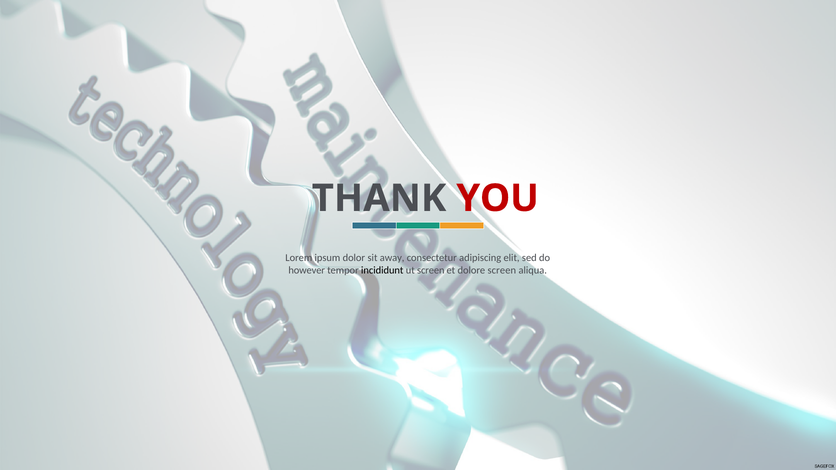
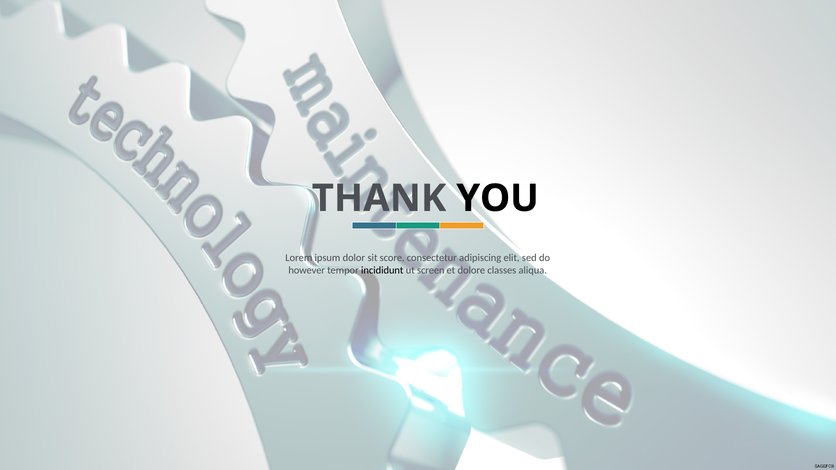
YOU colour: red -> black
away: away -> score
dolore screen: screen -> classes
